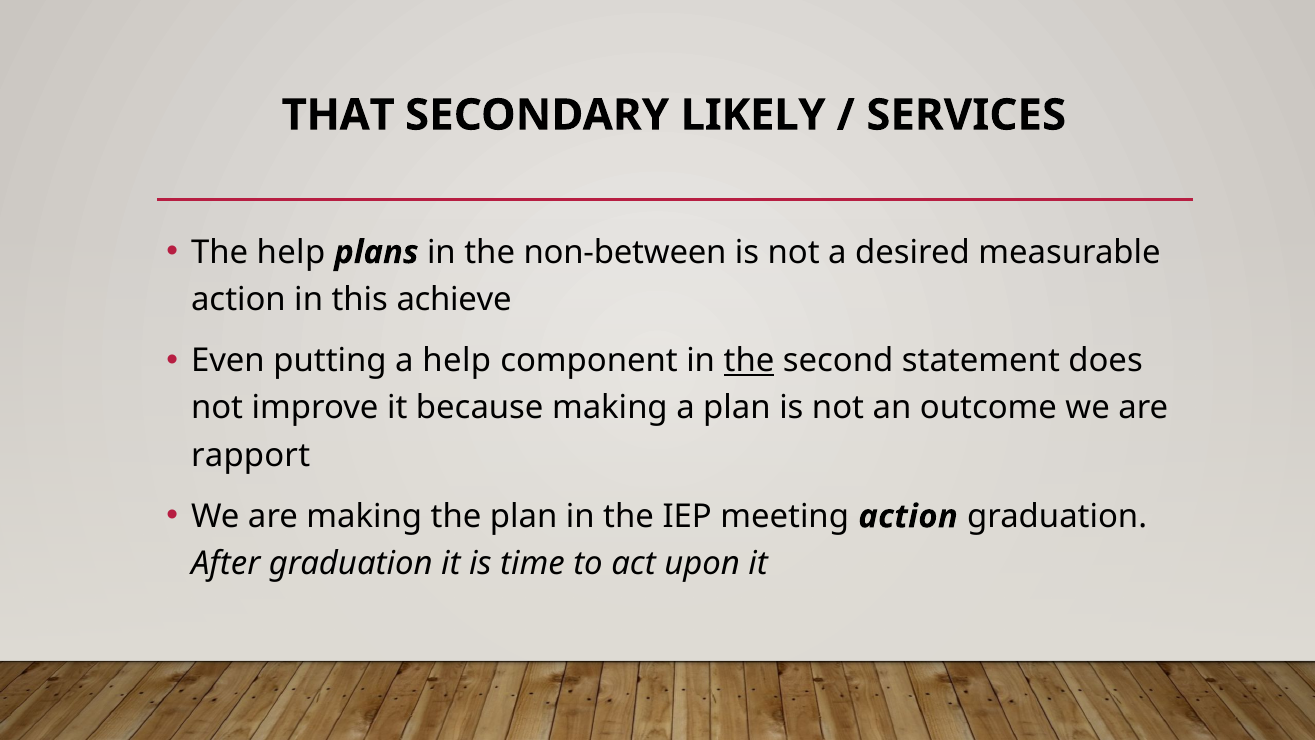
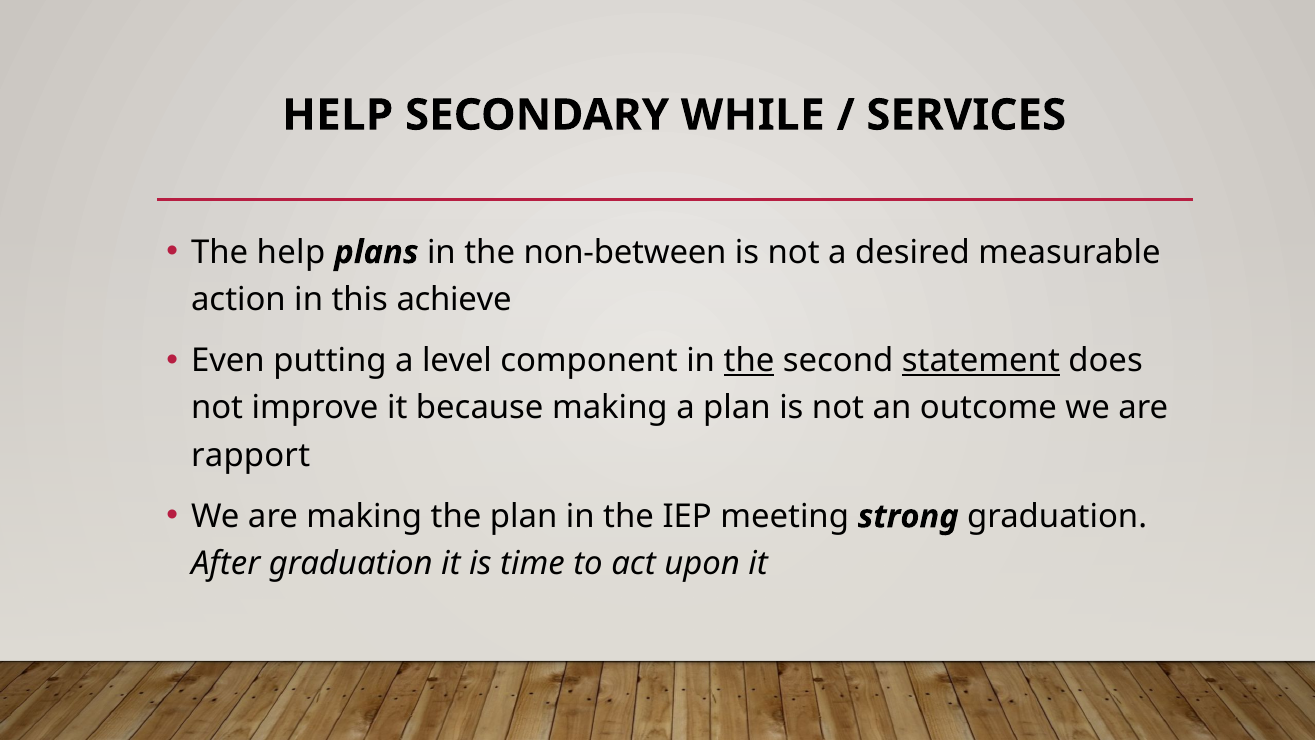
THAT at (338, 115): THAT -> HELP
LIKELY: LIKELY -> WHILE
a help: help -> level
statement underline: none -> present
meeting action: action -> strong
